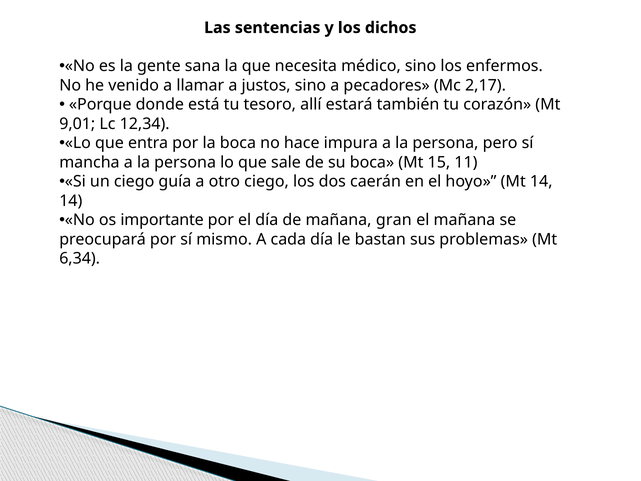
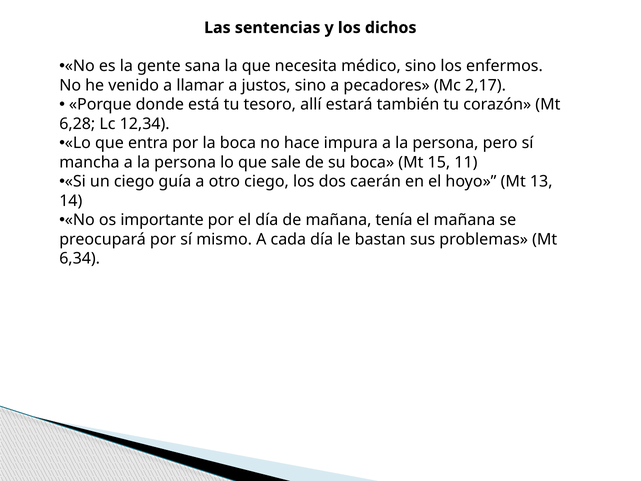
9,01: 9,01 -> 6,28
Mt 14: 14 -> 13
gran: gran -> tenía
